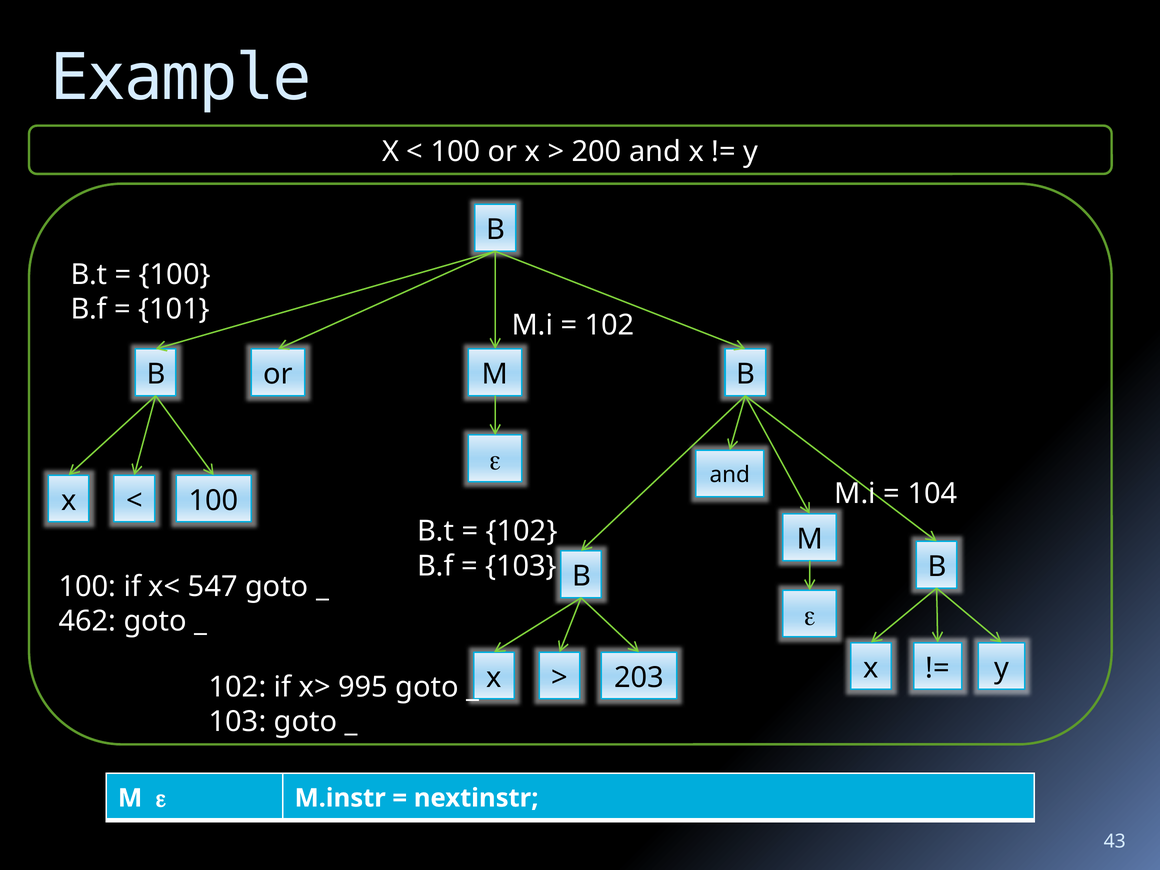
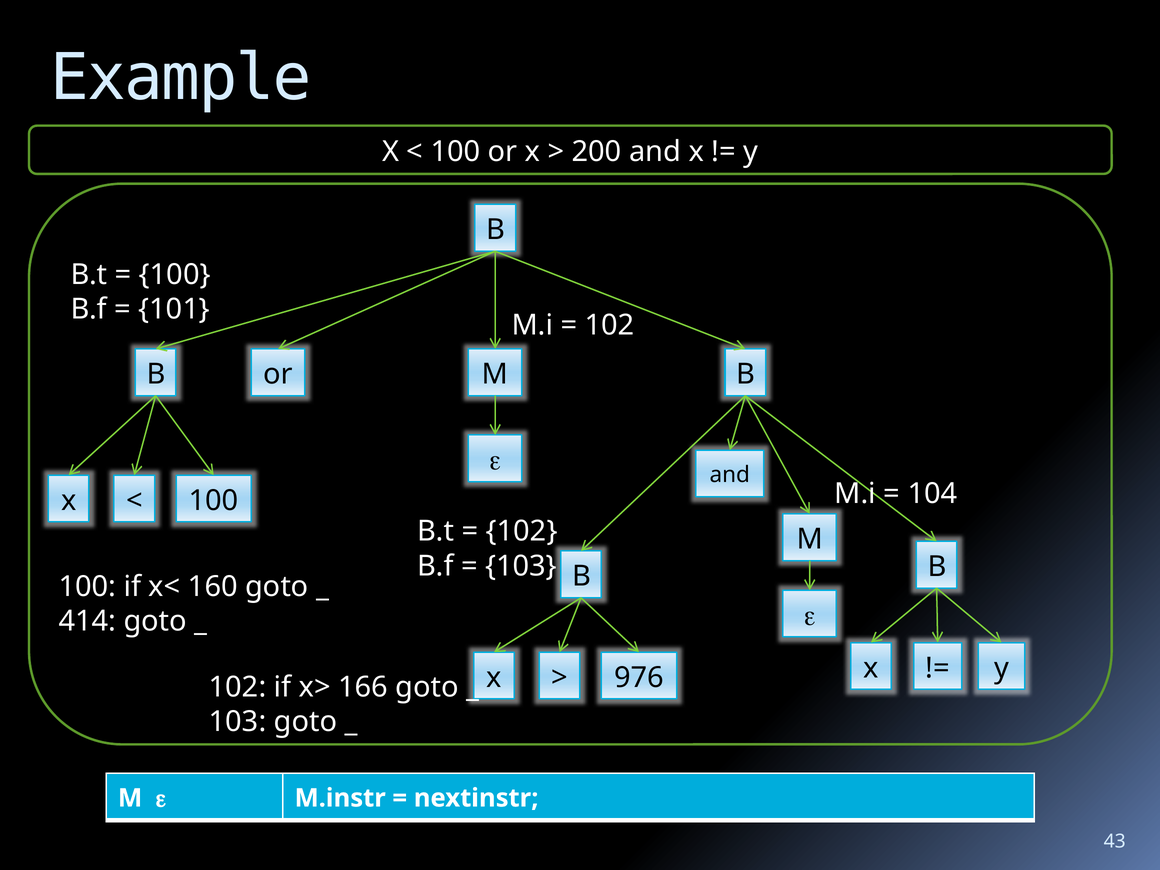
547: 547 -> 160
462: 462 -> 414
203: 203 -> 976
995: 995 -> 166
